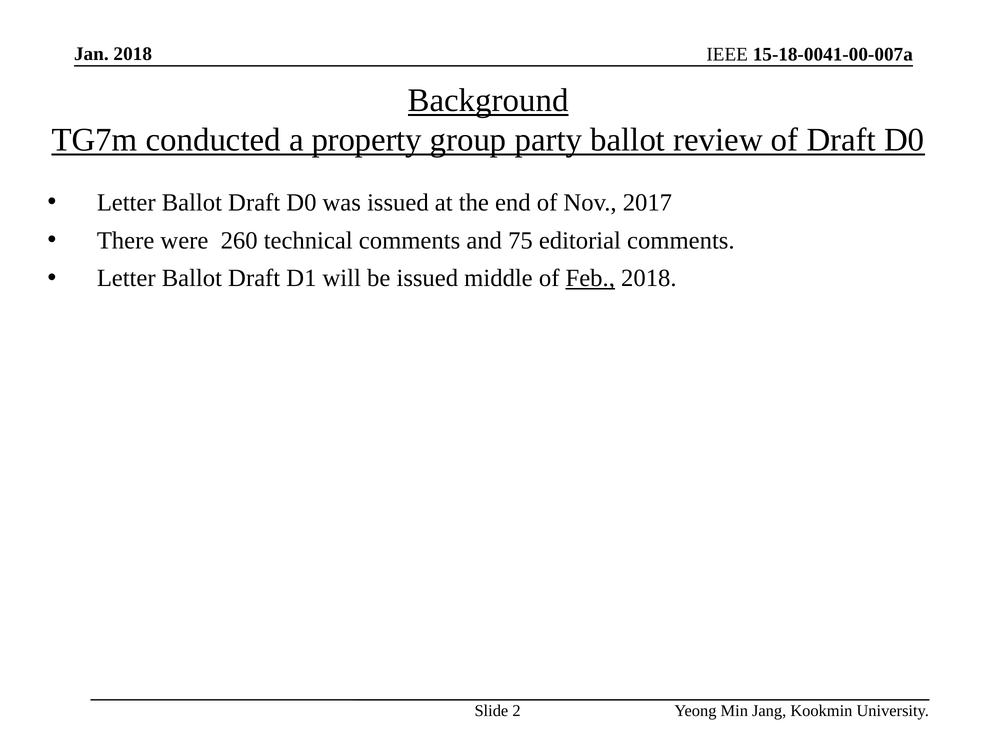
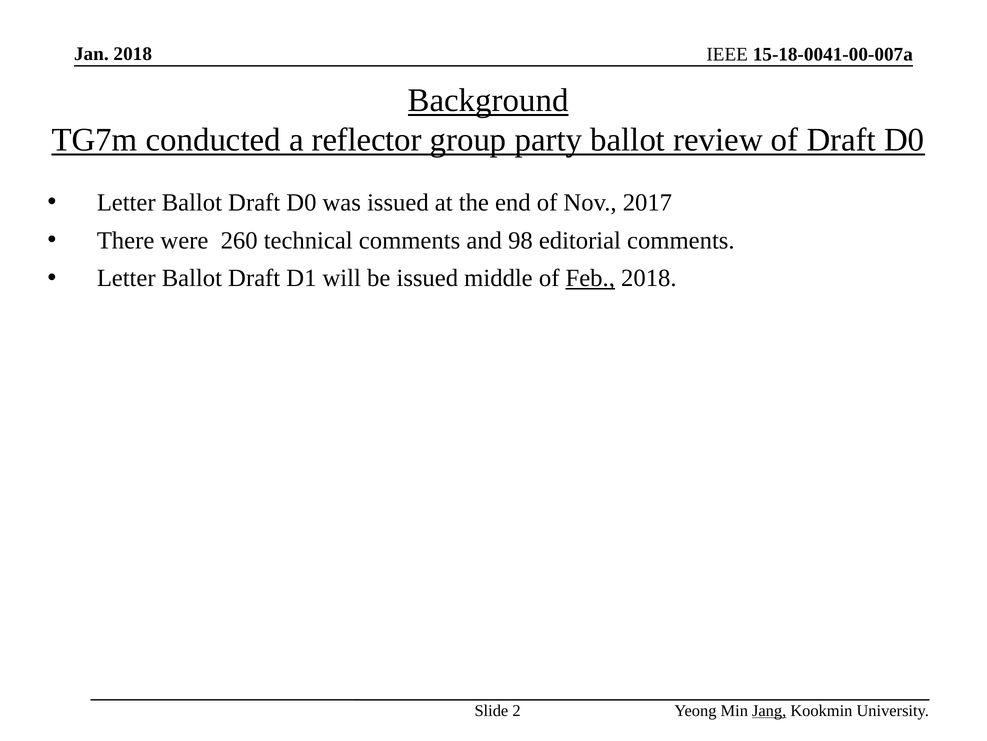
property: property -> reflector
75: 75 -> 98
Jang underline: none -> present
